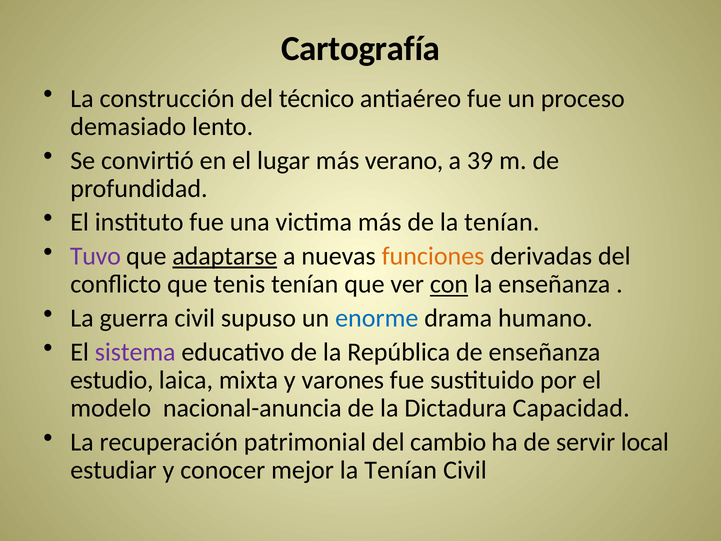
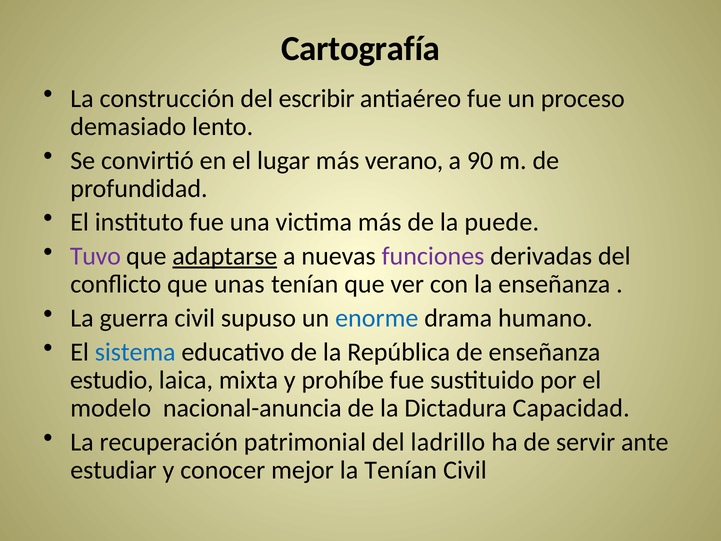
técnico: técnico -> escribir
39: 39 -> 90
de la tenían: tenían -> puede
funciones colour: orange -> purple
tenis: tenis -> unas
con underline: present -> none
sistema colour: purple -> blue
varones: varones -> prohíbe
cambio: cambio -> ladrillo
local: local -> ante
